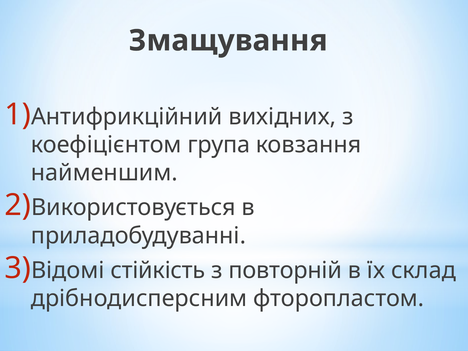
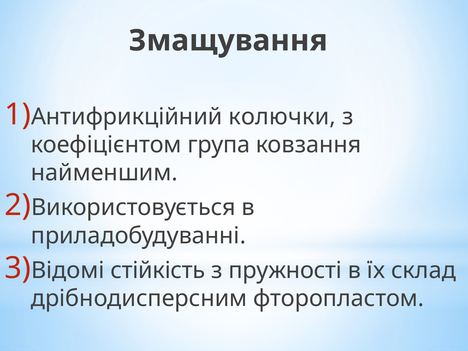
вихідних: вихідних -> колючки
повторній: повторній -> пружності
